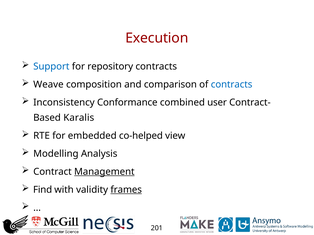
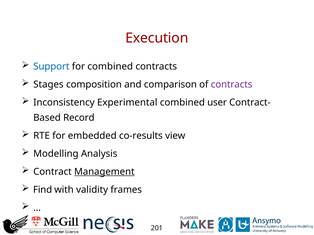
for repository: repository -> combined
Weave: Weave -> Stages
contracts at (232, 85) colour: blue -> purple
Conformance: Conformance -> Experimental
Karalis: Karalis -> Record
co-helped: co-helped -> co-results
frames underline: present -> none
